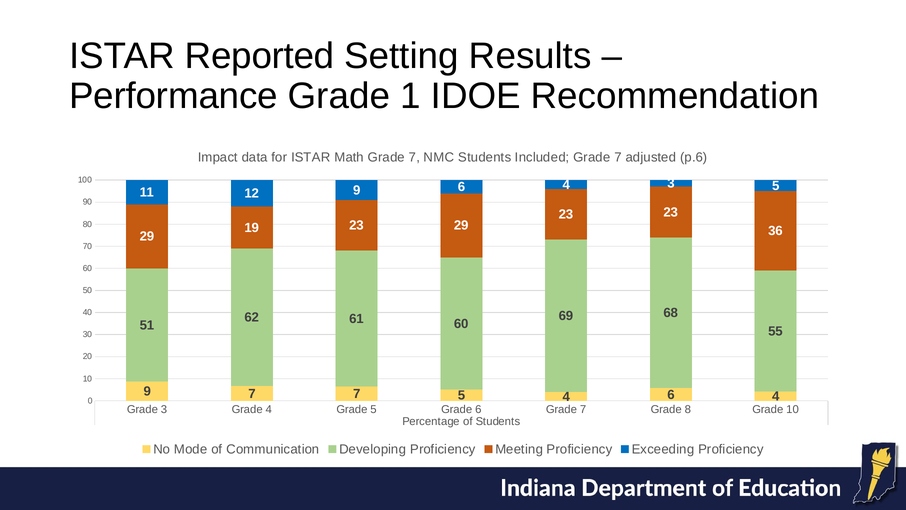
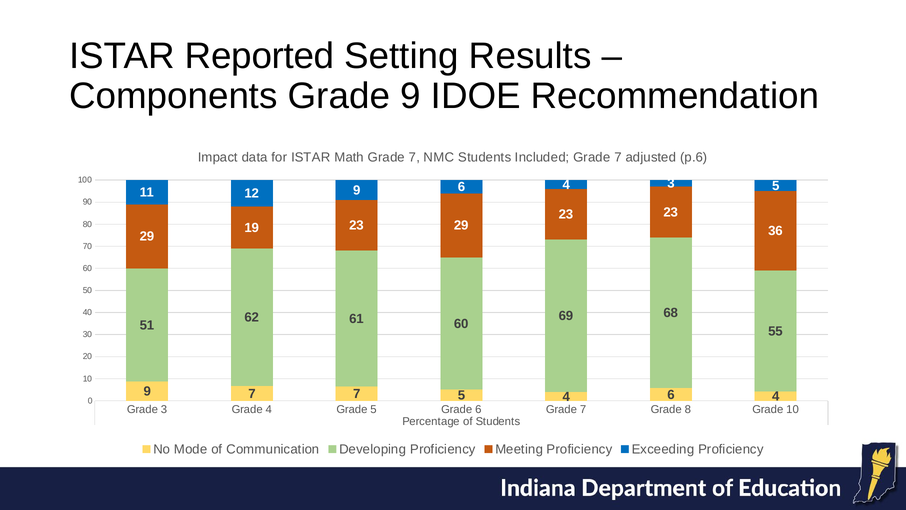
Performance: Performance -> Components
Grade 1: 1 -> 9
